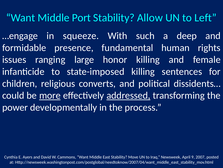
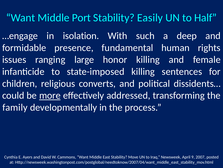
Allow: Allow -> Easily
Left: Left -> Half
squeeze: squeeze -> isolation
addressed underline: present -> none
power: power -> family
